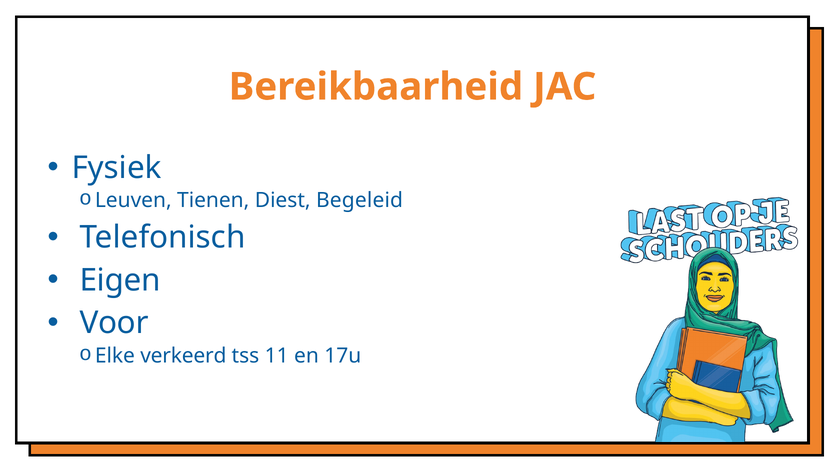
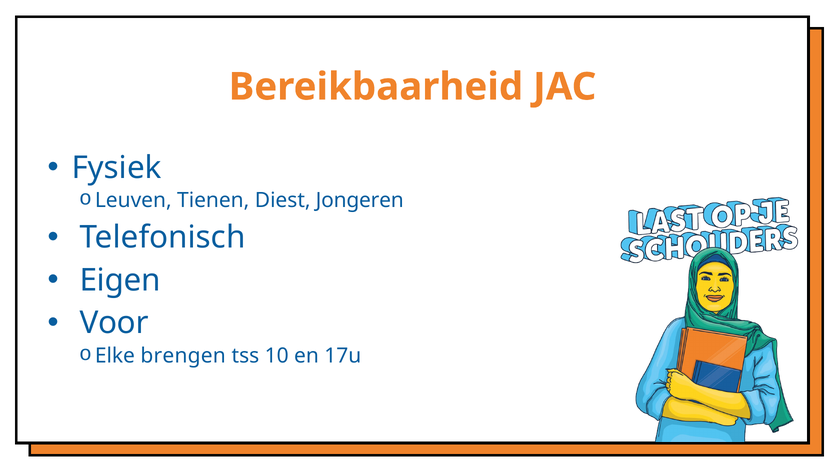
Begeleid: Begeleid -> Jongeren
verkeerd: verkeerd -> brengen
11: 11 -> 10
